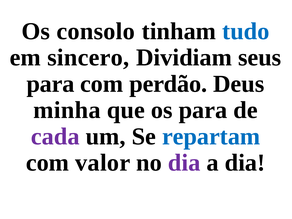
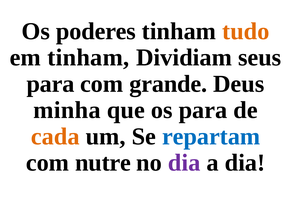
consolo: consolo -> poderes
tudo colour: blue -> orange
em sincero: sincero -> tinham
perdão: perdão -> grande
cada colour: purple -> orange
valor: valor -> nutre
